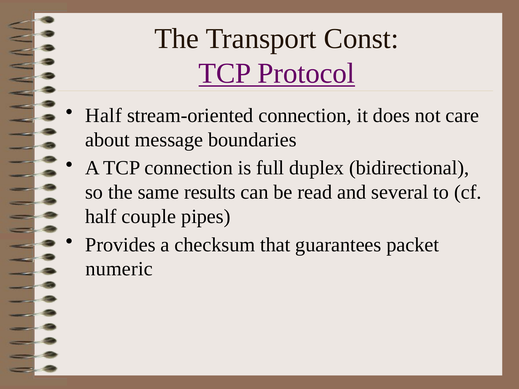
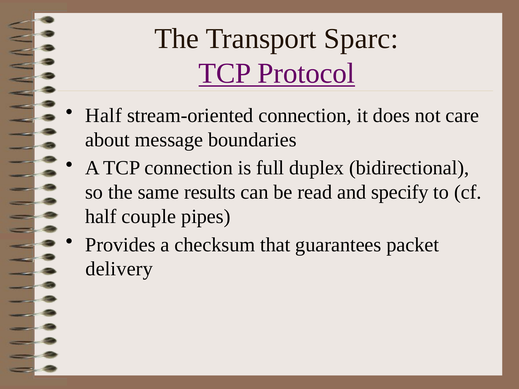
Const: Const -> Sparc
several: several -> specify
numeric: numeric -> delivery
